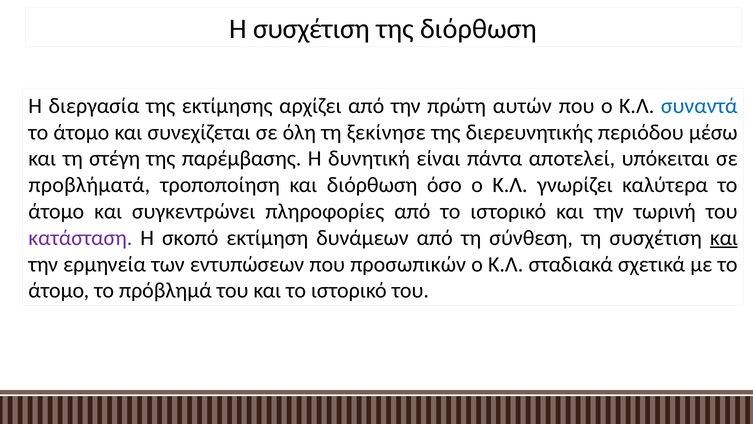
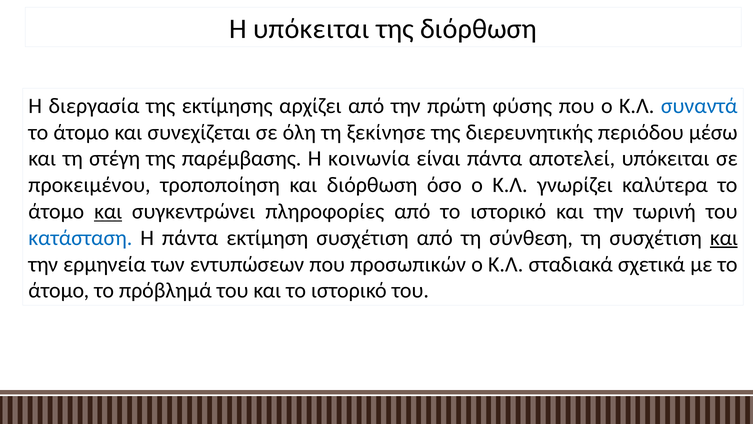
Η συσχέτιση: συσχέτιση -> υπόκειται
αυτών: αυτών -> φύσης
δυνητική: δυνητική -> κοινωνία
προβλήματά: προβλήματά -> προκειμένου
και at (108, 211) underline: none -> present
κατάσταση colour: purple -> blue
Η σκοπό: σκοπό -> πάντα
εκτίμηση δυνάμεων: δυνάμεων -> συσχέτιση
